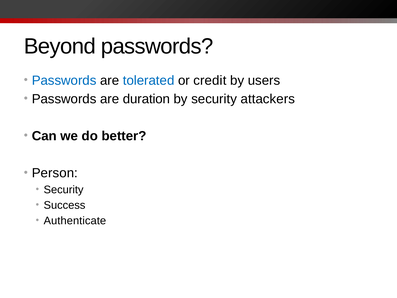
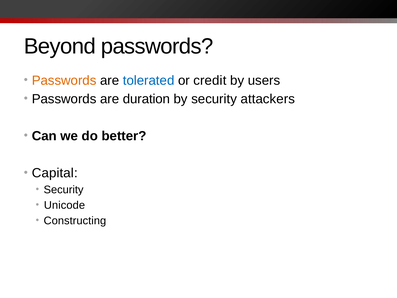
Passwords at (64, 80) colour: blue -> orange
Person: Person -> Capital
Success: Success -> Unicode
Authenticate: Authenticate -> Constructing
